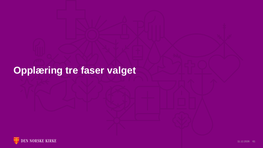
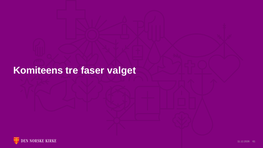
Opplæring: Opplæring -> Komiteens
